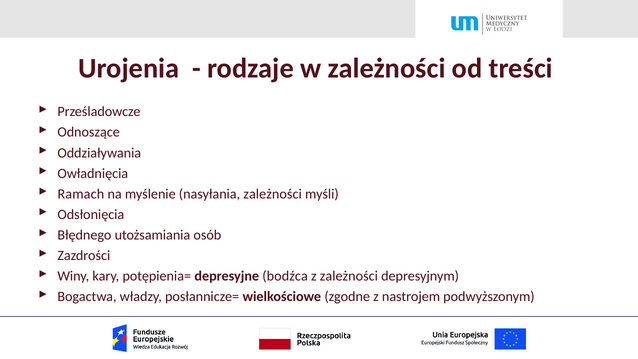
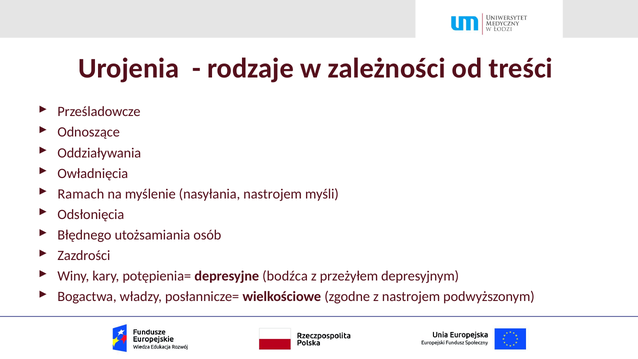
nasyłania zależności: zależności -> nastrojem
z zależności: zależności -> przeżyłem
